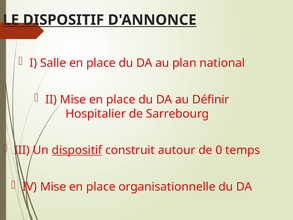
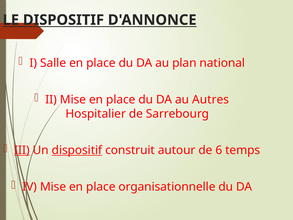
Définir: Définir -> Autres
III underline: none -> present
0: 0 -> 6
